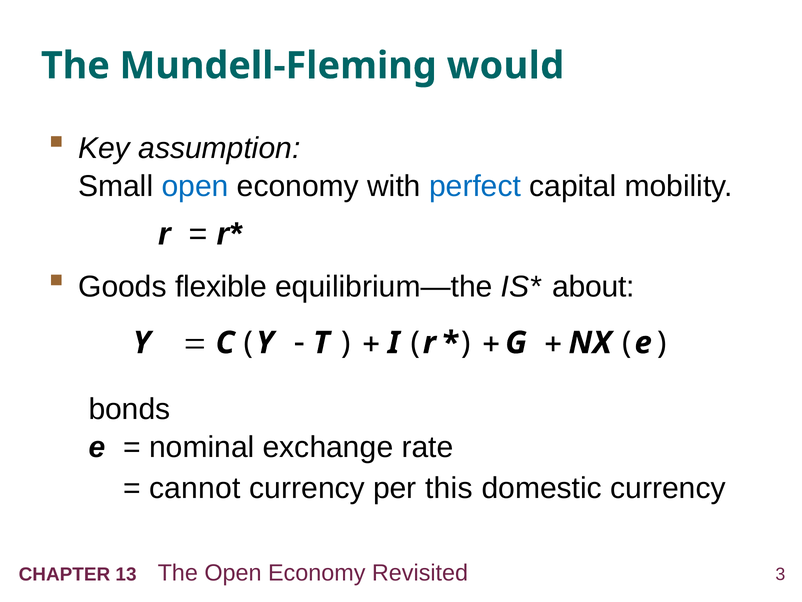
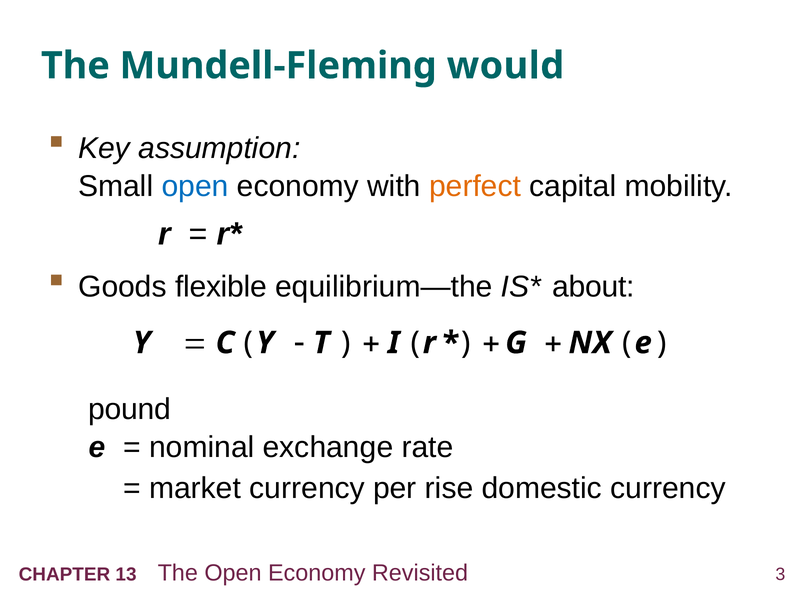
perfect colour: blue -> orange
bonds: bonds -> pound
cannot: cannot -> market
this: this -> rise
